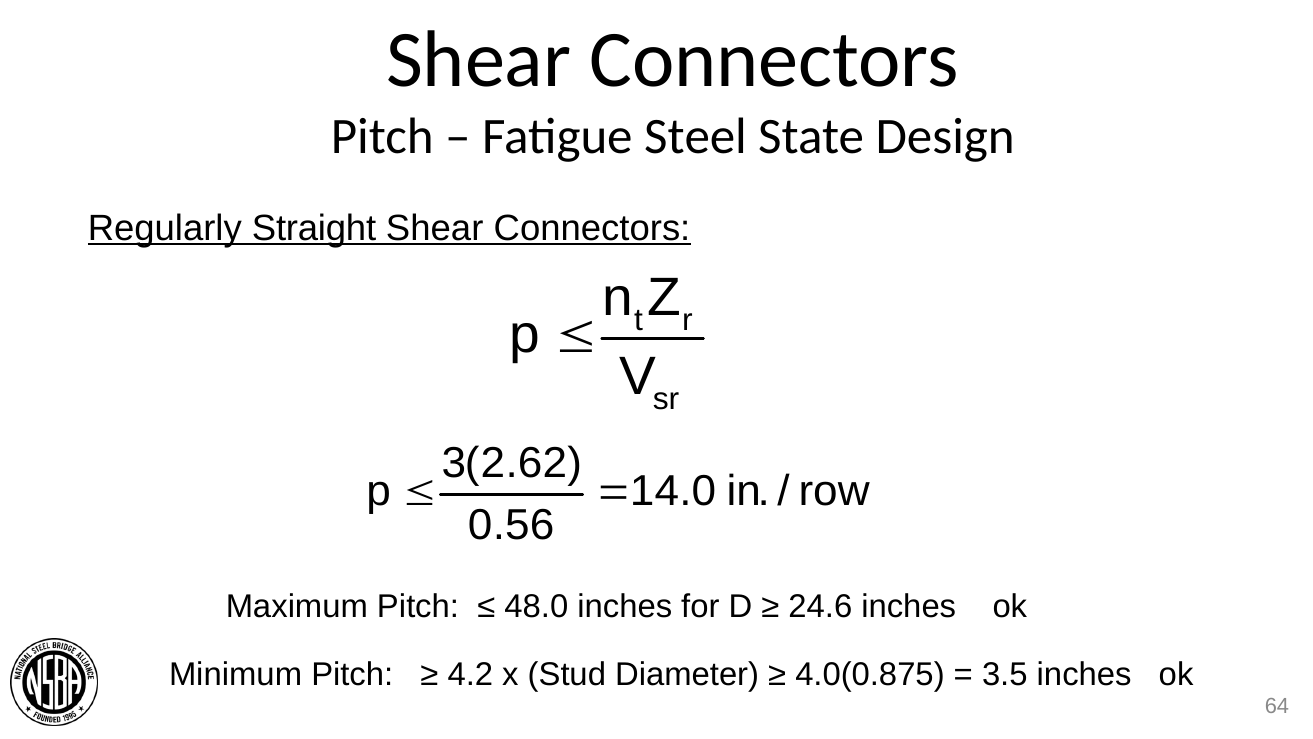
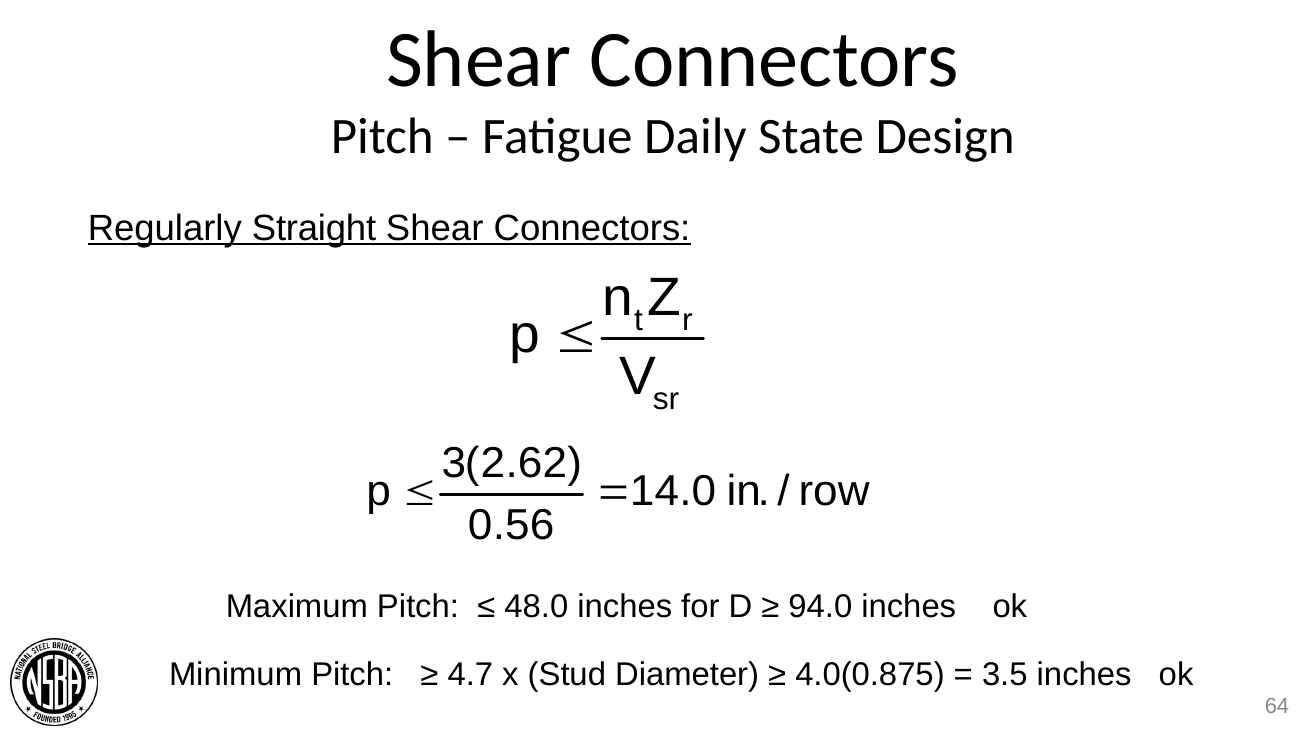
Steel: Steel -> Daily
24.6: 24.6 -> 94.0
4.2: 4.2 -> 4.7
